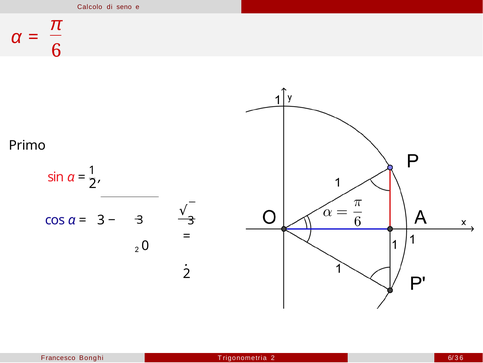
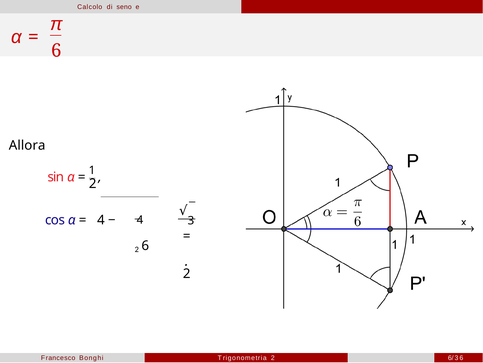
Primo: Primo -> Allora
3 at (101, 220): 3 -> 4
3 at (140, 220): 3 -> 4
2 0: 0 -> 6
